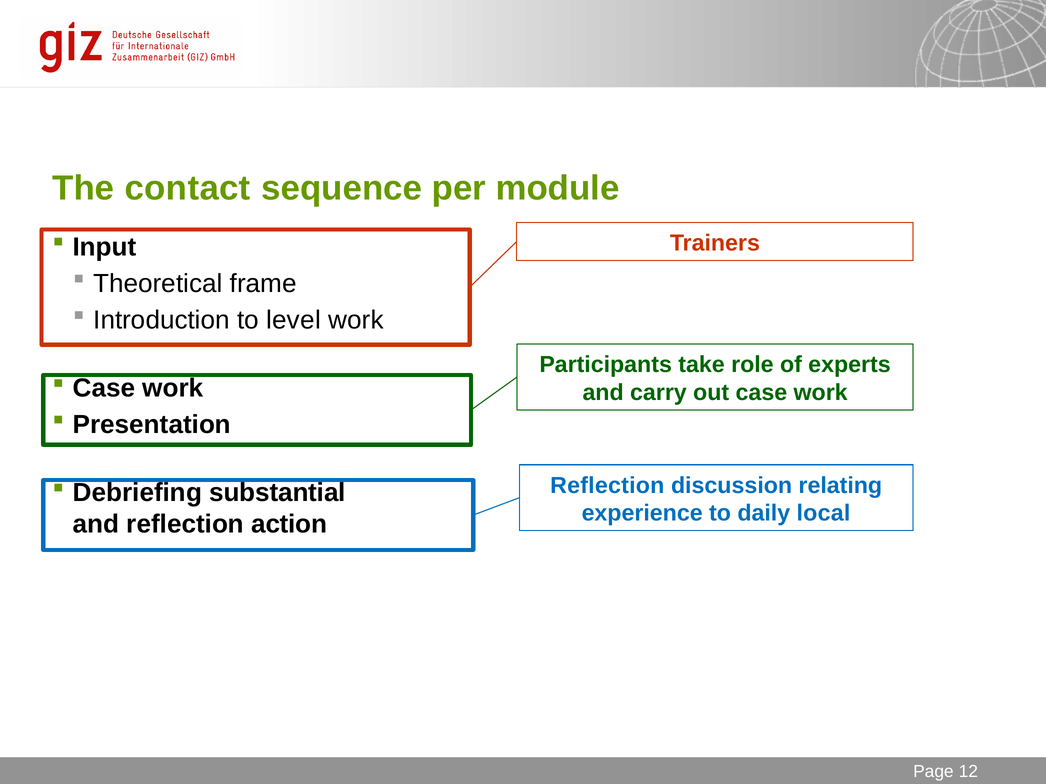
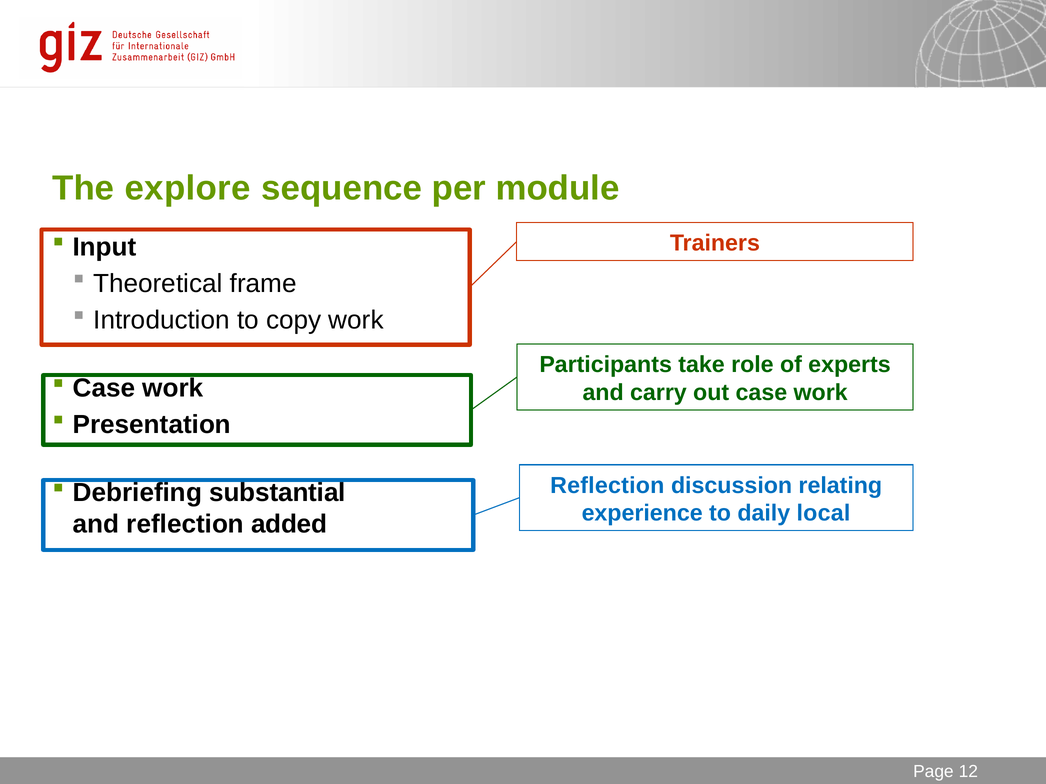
contact: contact -> explore
level: level -> copy
action: action -> added
